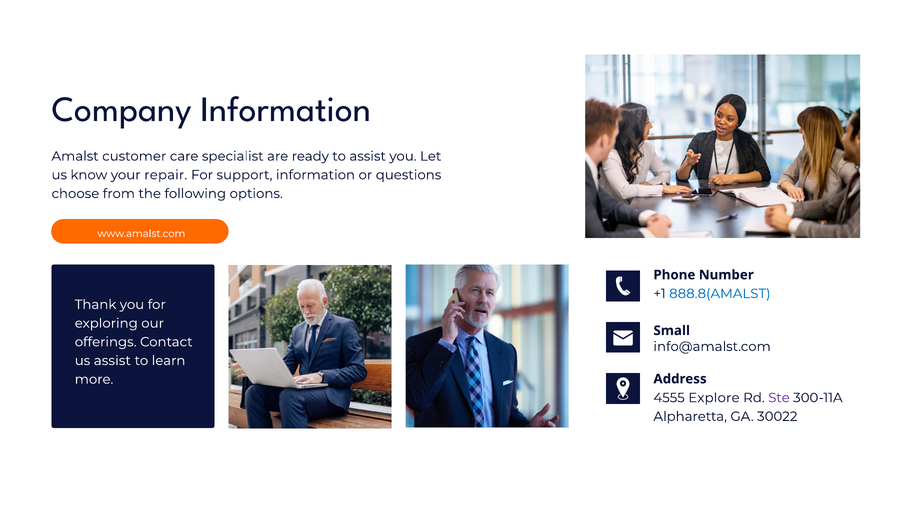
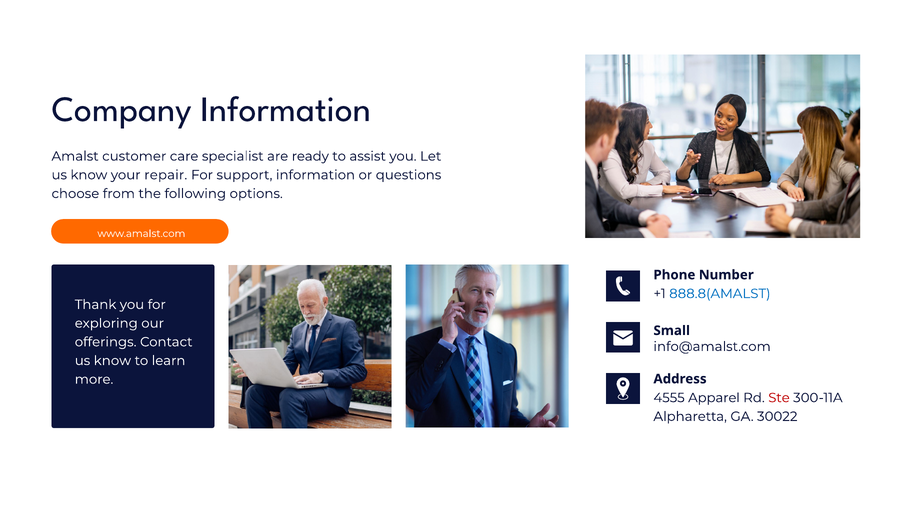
assist at (112, 361): assist -> know
Explore: Explore -> Apparel
Ste colour: purple -> red
